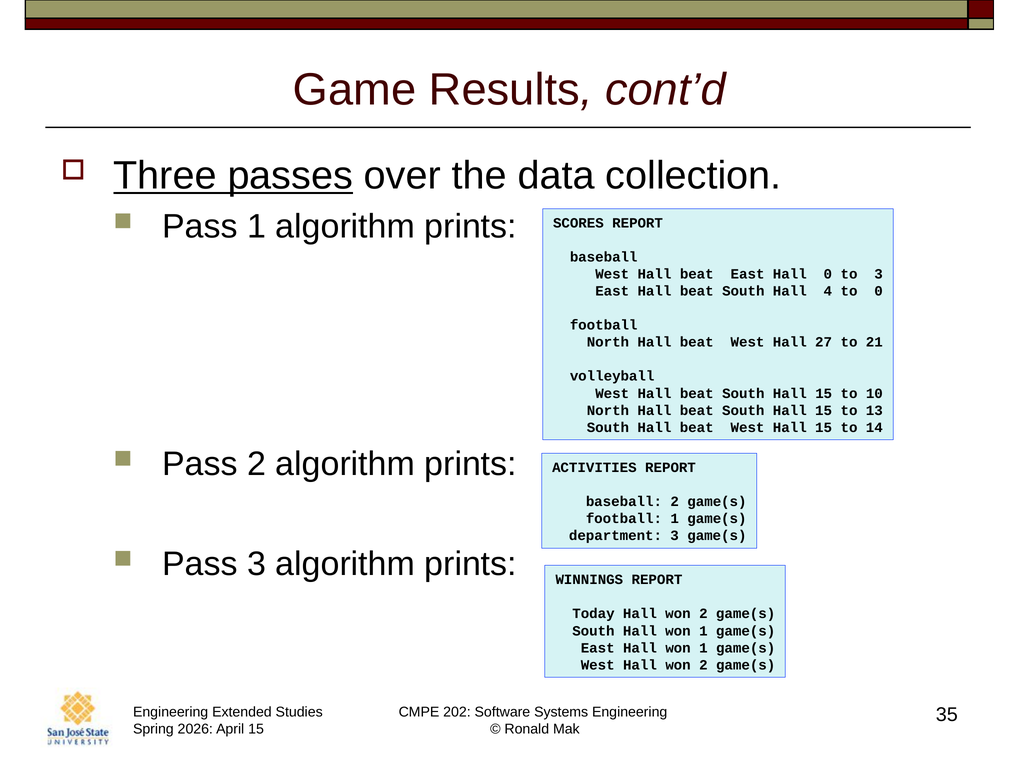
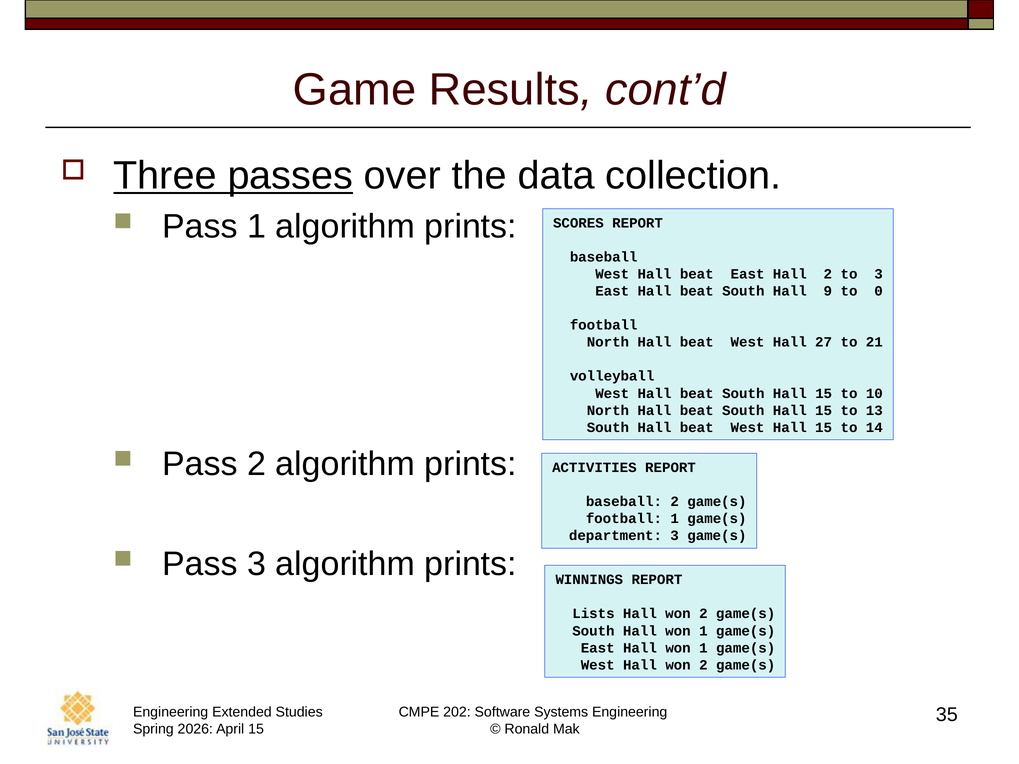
Hall 0: 0 -> 2
4: 4 -> 9
Today: Today -> Lists
